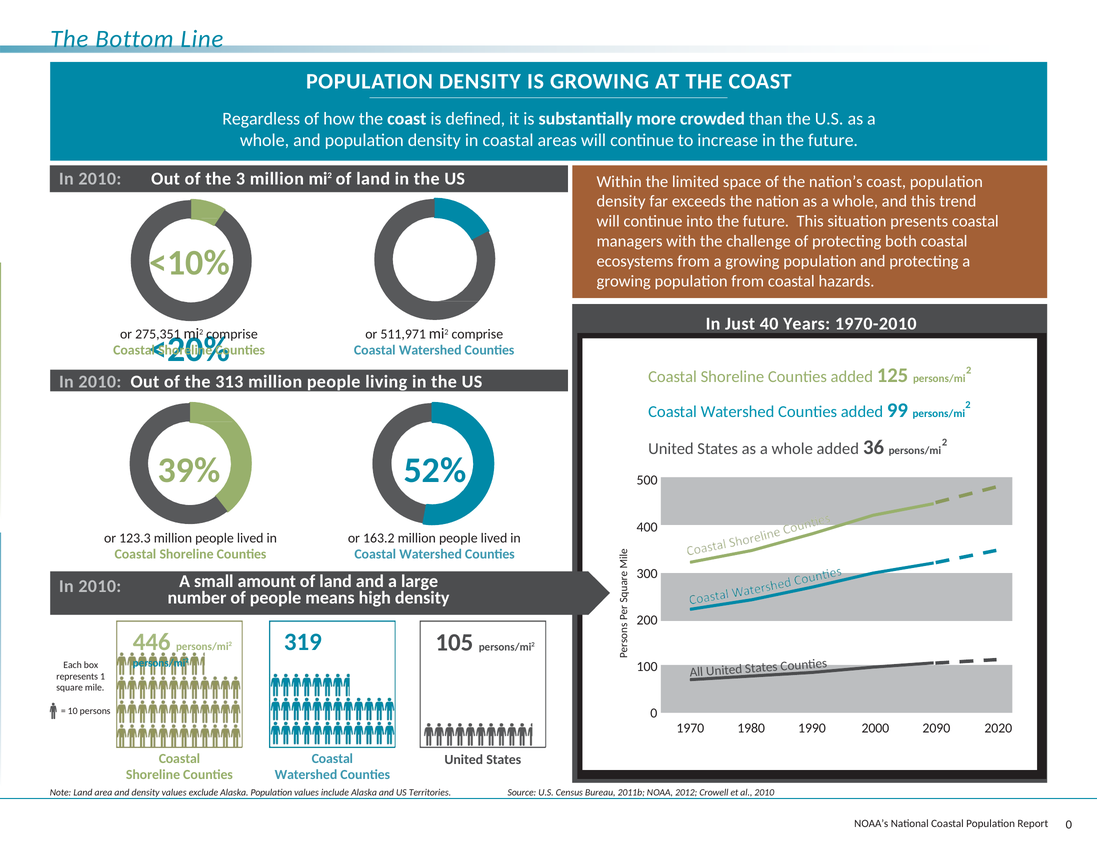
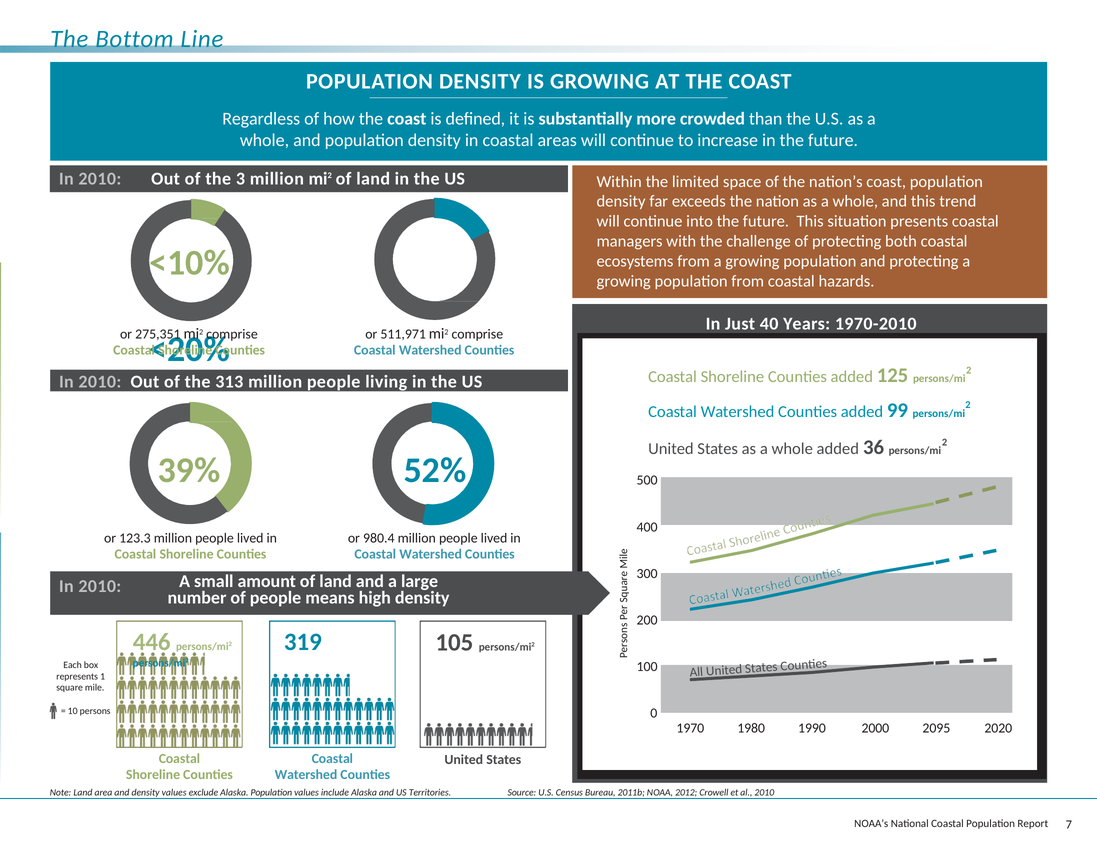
163.2: 163.2 -> 980.4
2090: 2090 -> 2095
Report 0: 0 -> 7
